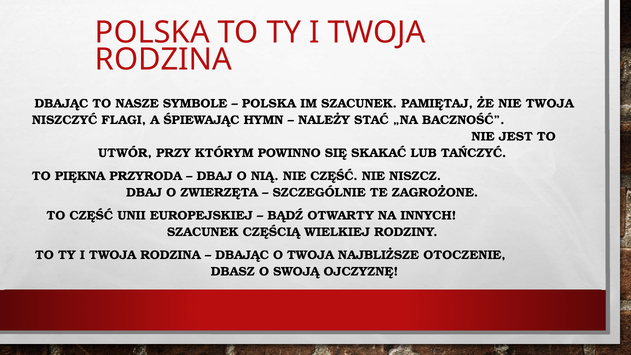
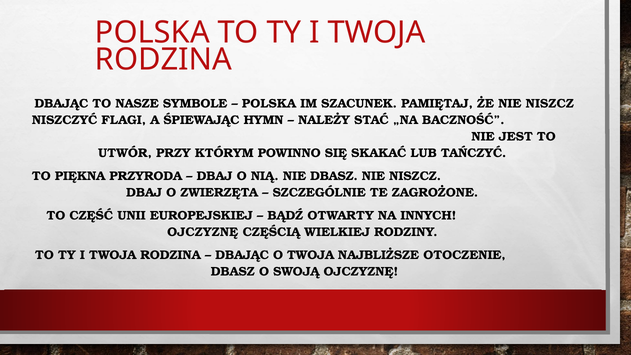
ŻE NIE TWOJA: TWOJA -> NISZCZ
NIE CZĘŚĆ: CZĘŚĆ -> DBASZ
SZACUNEK at (203, 232): SZACUNEK -> OJCZYZNĘ
